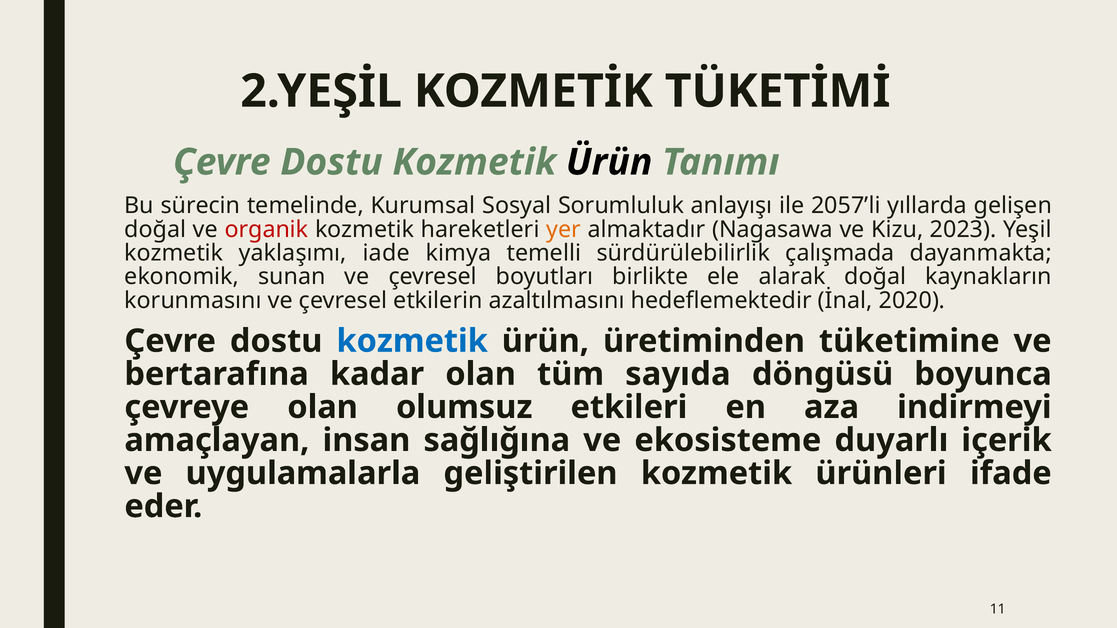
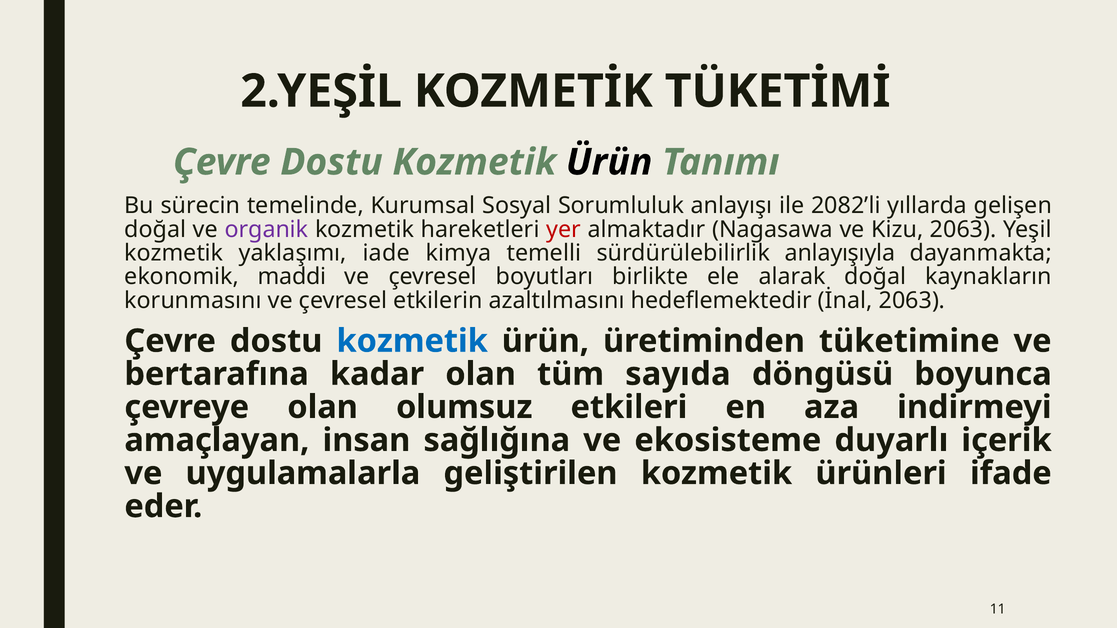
2057’li: 2057’li -> 2082’li
organik colour: red -> purple
yer colour: orange -> red
Kizu 2023: 2023 -> 2063
çalışmada: çalışmada -> anlayışıyla
sunan: sunan -> maddi
İnal 2020: 2020 -> 2063
